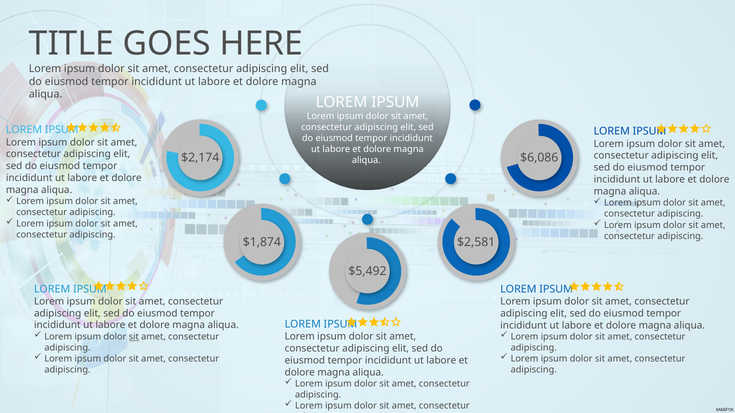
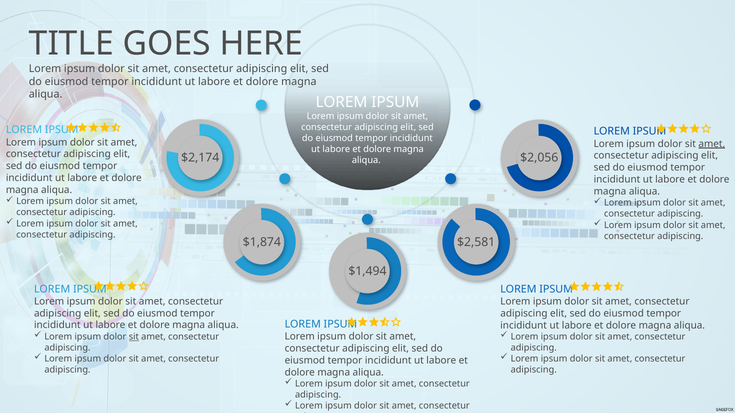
amet at (712, 144) underline: none -> present
$6,086: $6,086 -> $2,056
$5,492: $5,492 -> $1,494
